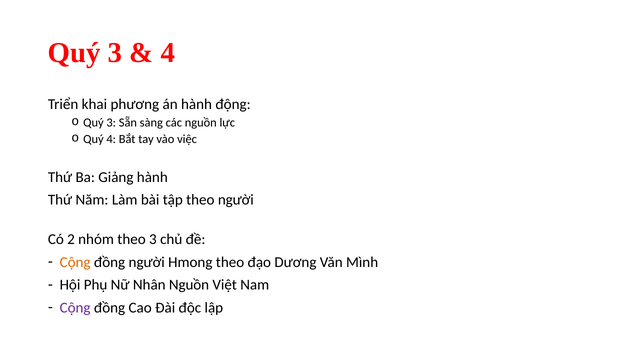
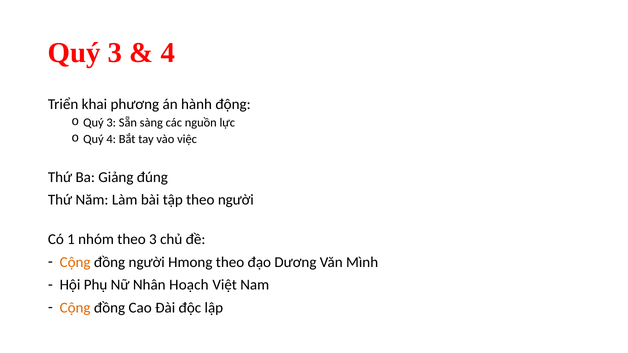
Giảng hành: hành -> đúng
2: 2 -> 1
Nhân Nguồn: Nguồn -> Hoạch
Cộng at (75, 308) colour: purple -> orange
